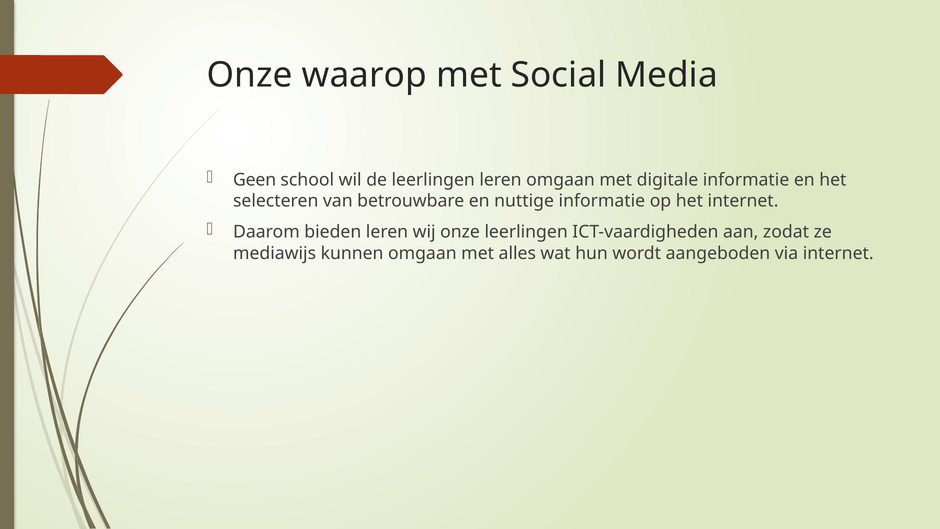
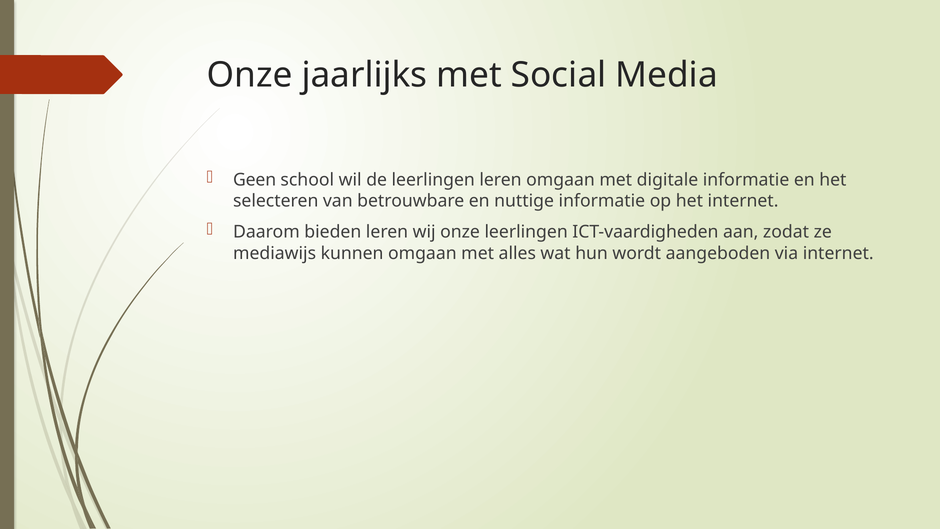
waarop: waarop -> jaarlijks
